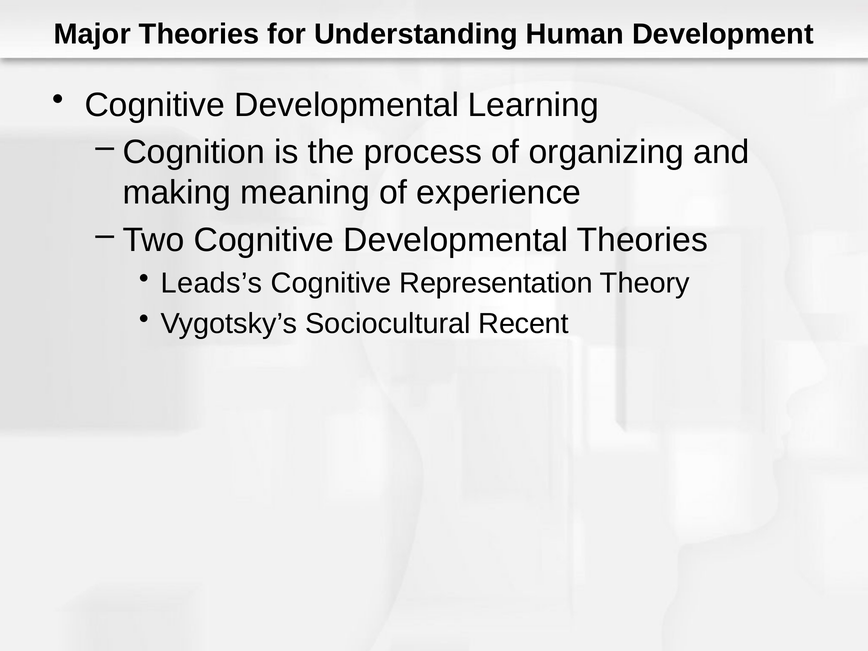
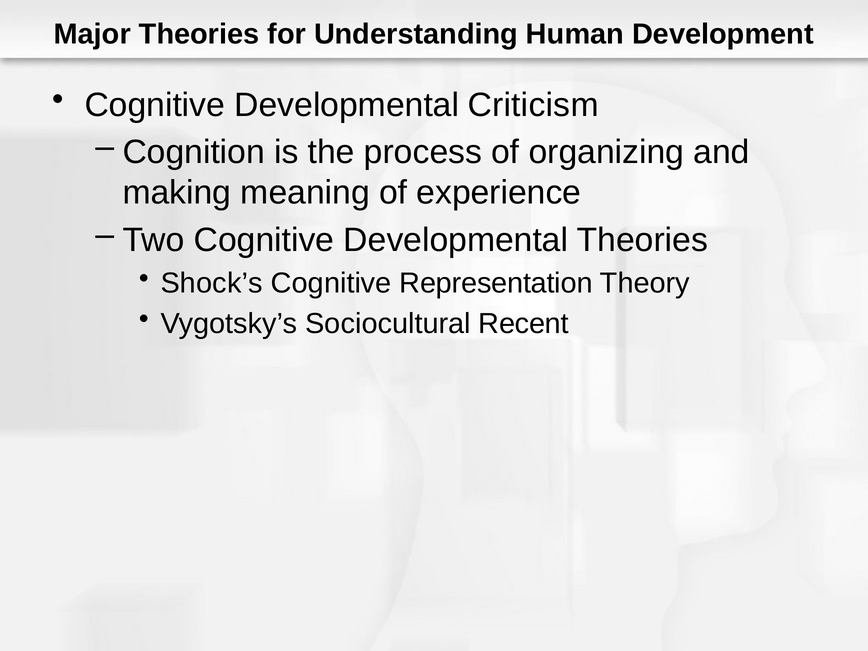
Learning: Learning -> Criticism
Leads’s: Leads’s -> Shock’s
